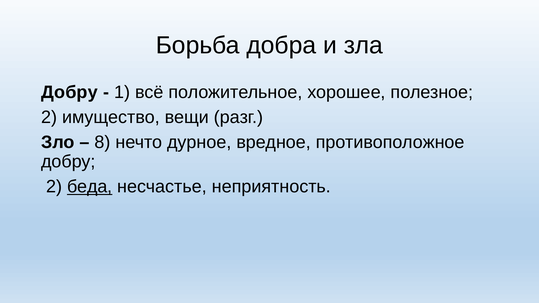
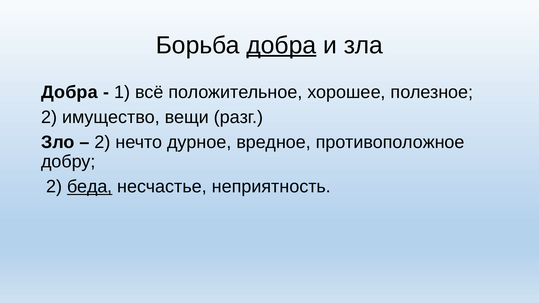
добра at (281, 45) underline: none -> present
Добру at (69, 92): Добру -> Добра
8 at (103, 142): 8 -> 2
